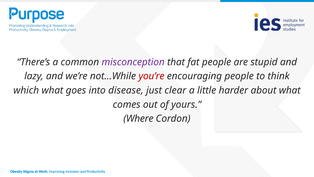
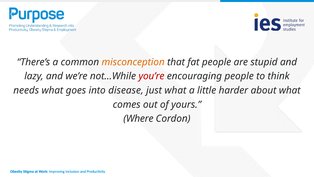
misconception colour: purple -> orange
which: which -> needs
just clear: clear -> what
